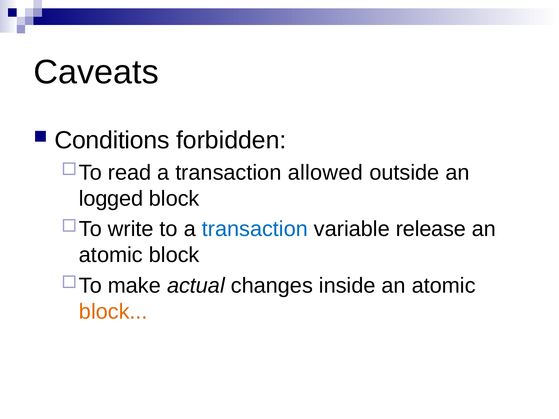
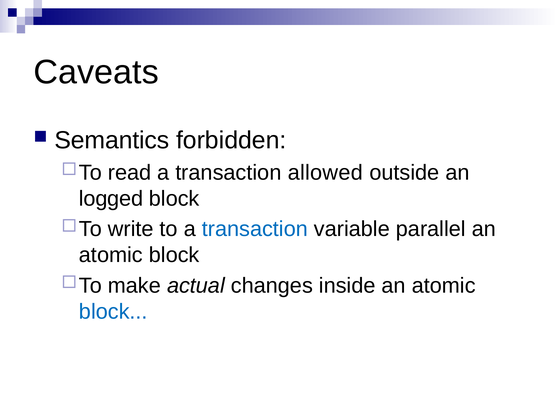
Conditions: Conditions -> Semantics
release: release -> parallel
block at (113, 312) colour: orange -> blue
